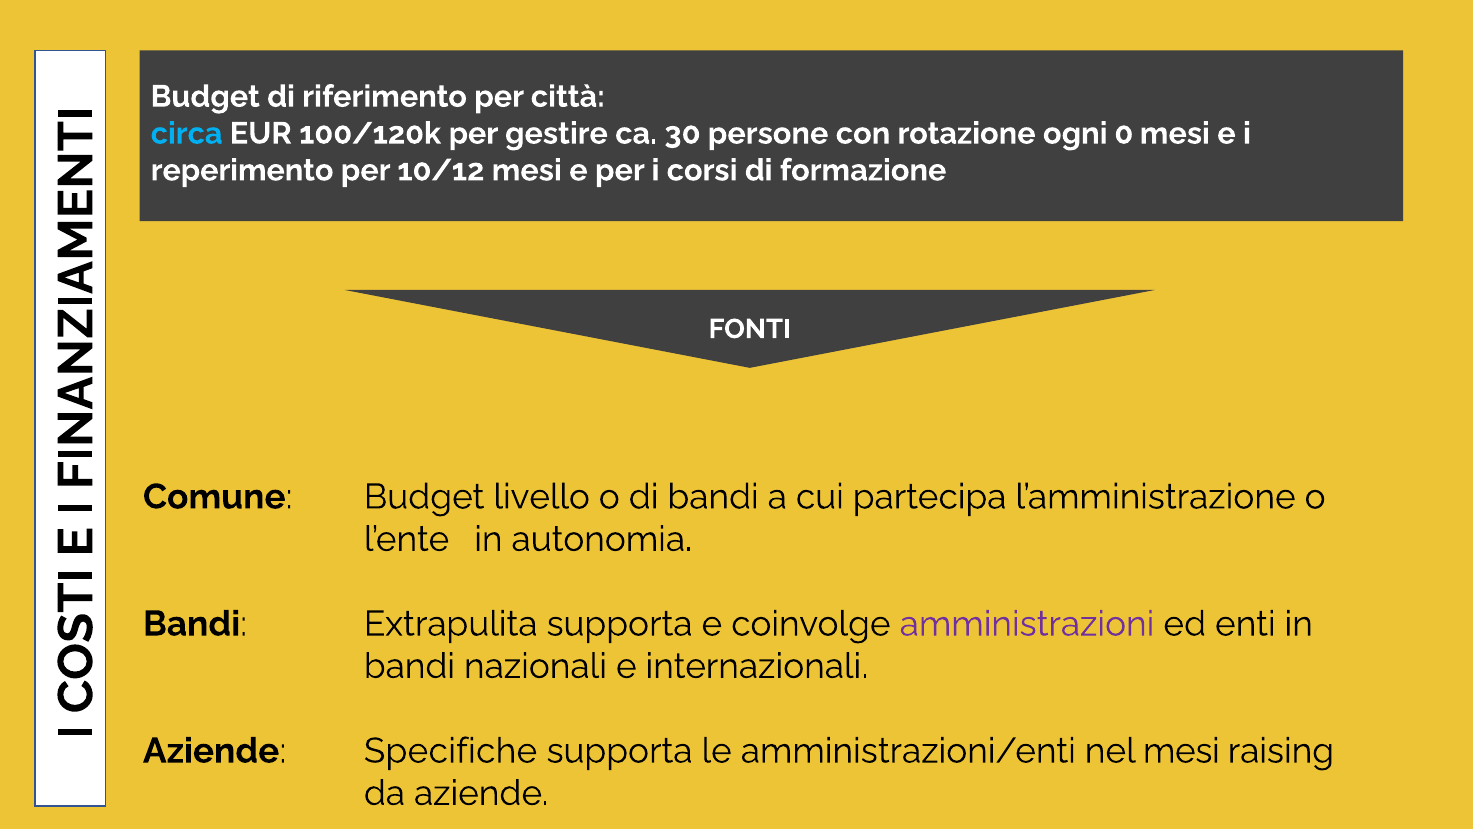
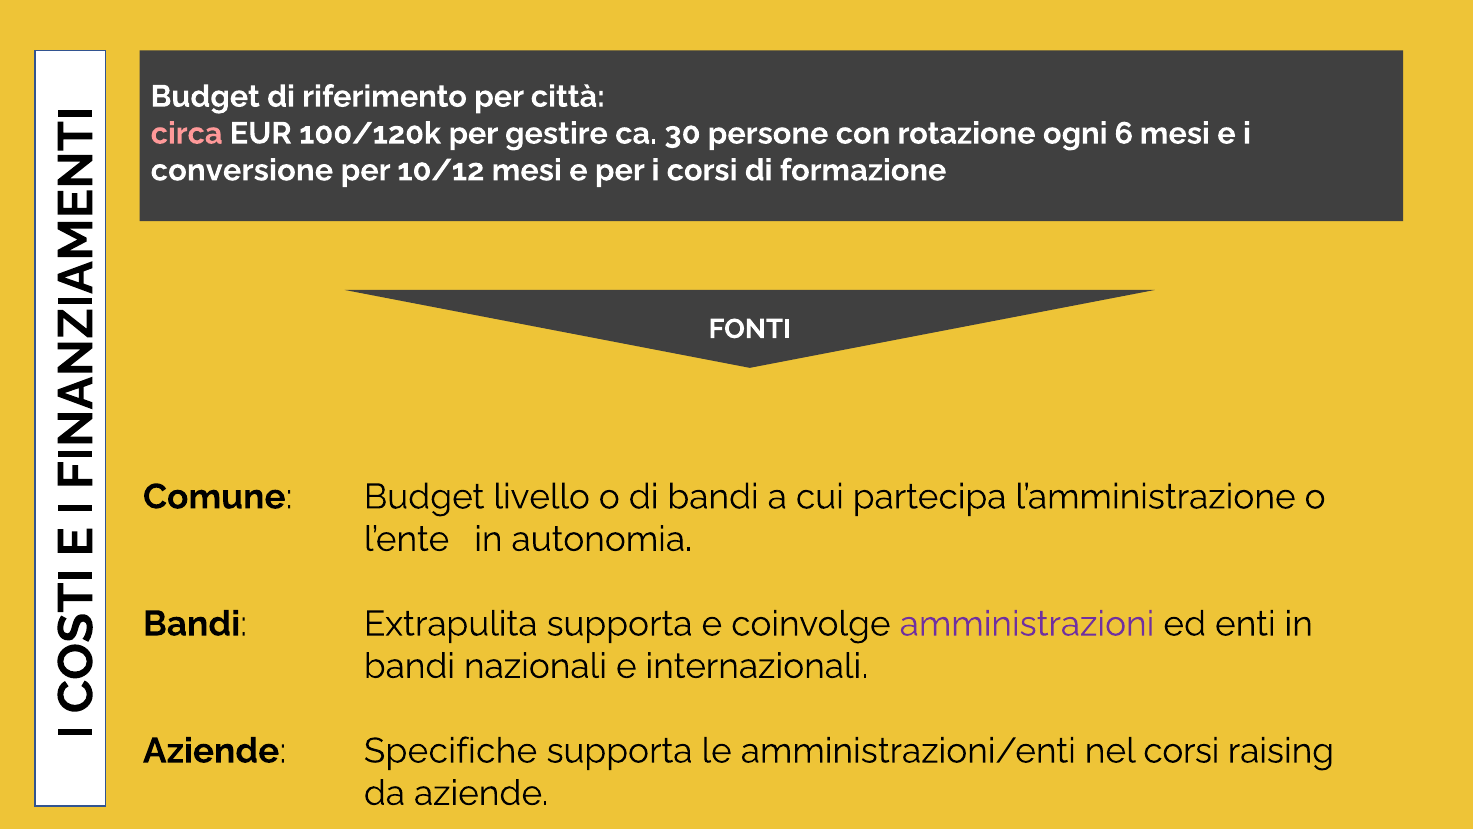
circa colour: light blue -> pink
0: 0 -> 6
reperimento: reperimento -> conversione
nel mesi: mesi -> corsi
